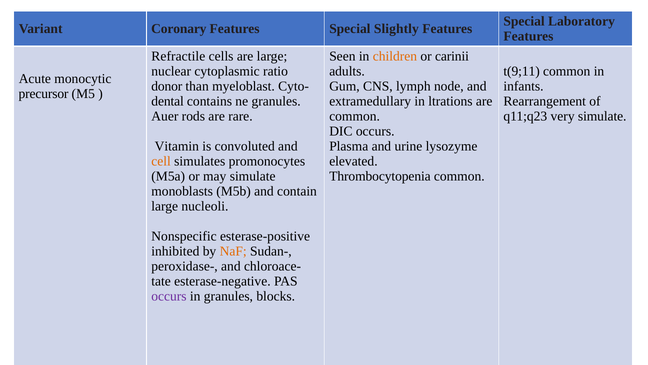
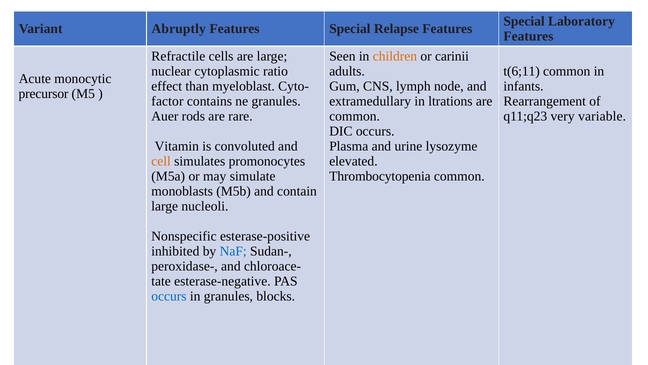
Coronary: Coronary -> Abruptly
Slightly: Slightly -> Relapse
t(9;11: t(9;11 -> t(6;11
donor: donor -> effect
dental: dental -> factor
very simulate: simulate -> variable
NaF colour: orange -> blue
occurs at (169, 296) colour: purple -> blue
